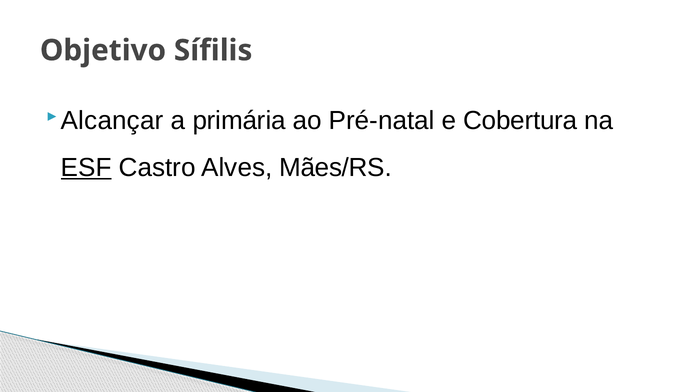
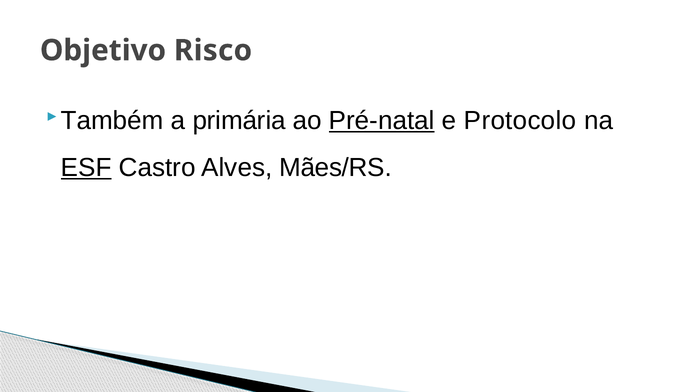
Sífilis: Sífilis -> Risco
Alcançar: Alcançar -> Também
Pré-natal underline: none -> present
Cobertura: Cobertura -> Protocolo
